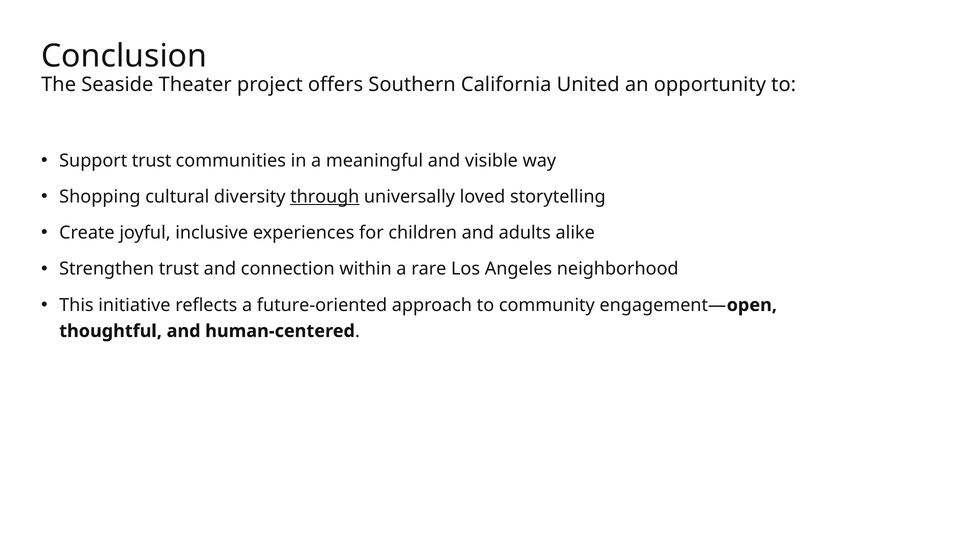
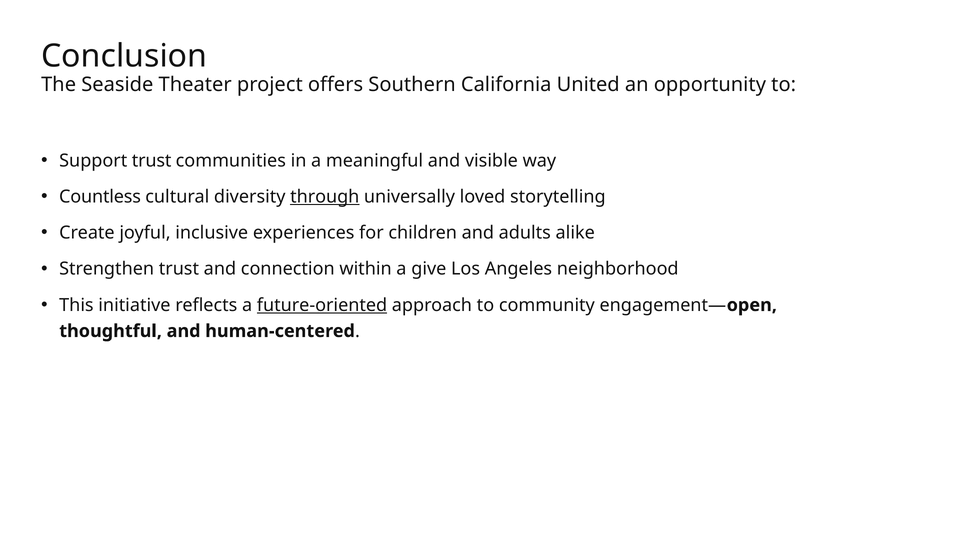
Shopping: Shopping -> Countless
rare: rare -> give
future-oriented underline: none -> present
